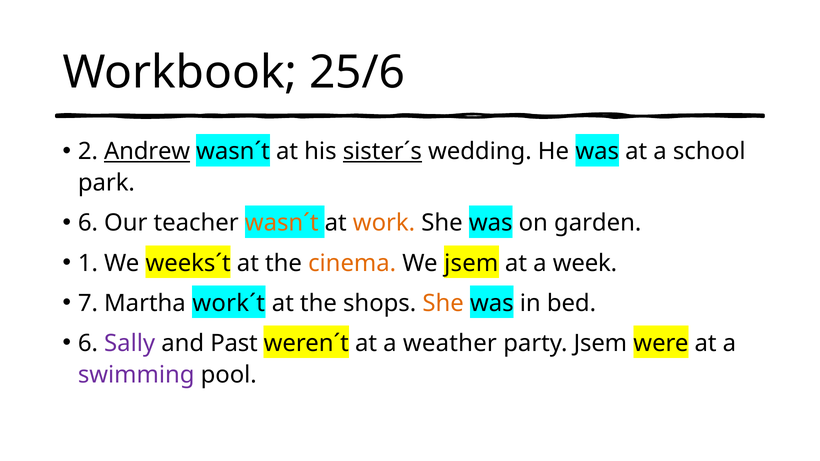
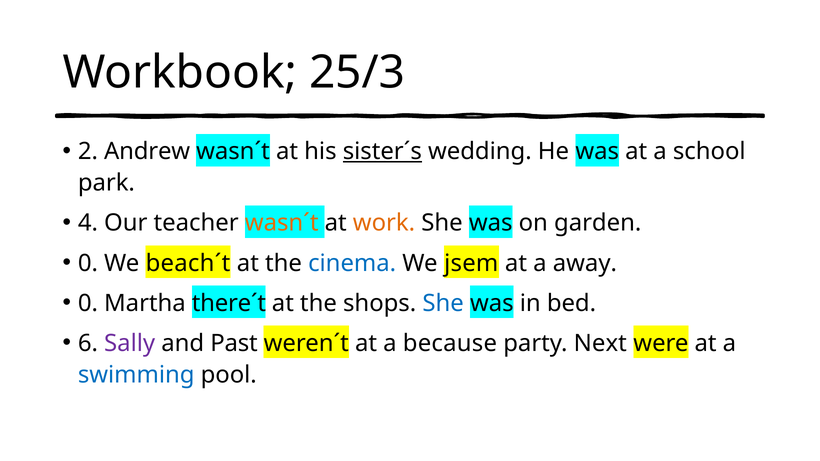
25/6: 25/6 -> 25/3
Andrew underline: present -> none
6 at (88, 223): 6 -> 4
1 at (88, 263): 1 -> 0
weeks´t: weeks´t -> beach´t
cinema colour: orange -> blue
week: week -> away
7 at (88, 303): 7 -> 0
work´t: work´t -> there´t
She at (443, 303) colour: orange -> blue
weather: weather -> because
party Jsem: Jsem -> Next
swimming colour: purple -> blue
